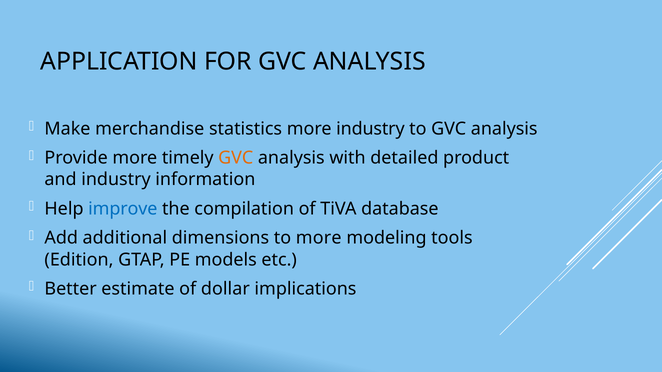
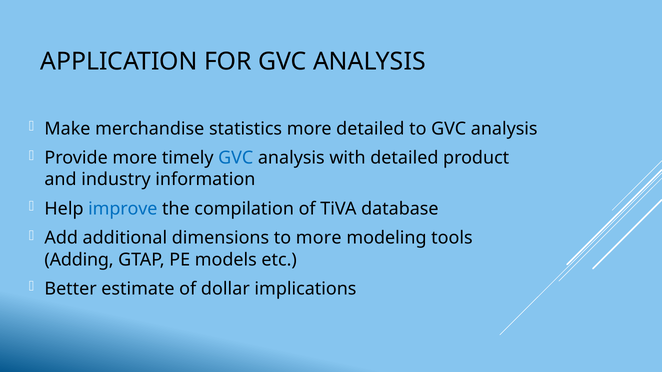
more industry: industry -> detailed
GVC at (236, 158) colour: orange -> blue
Edition: Edition -> Adding
